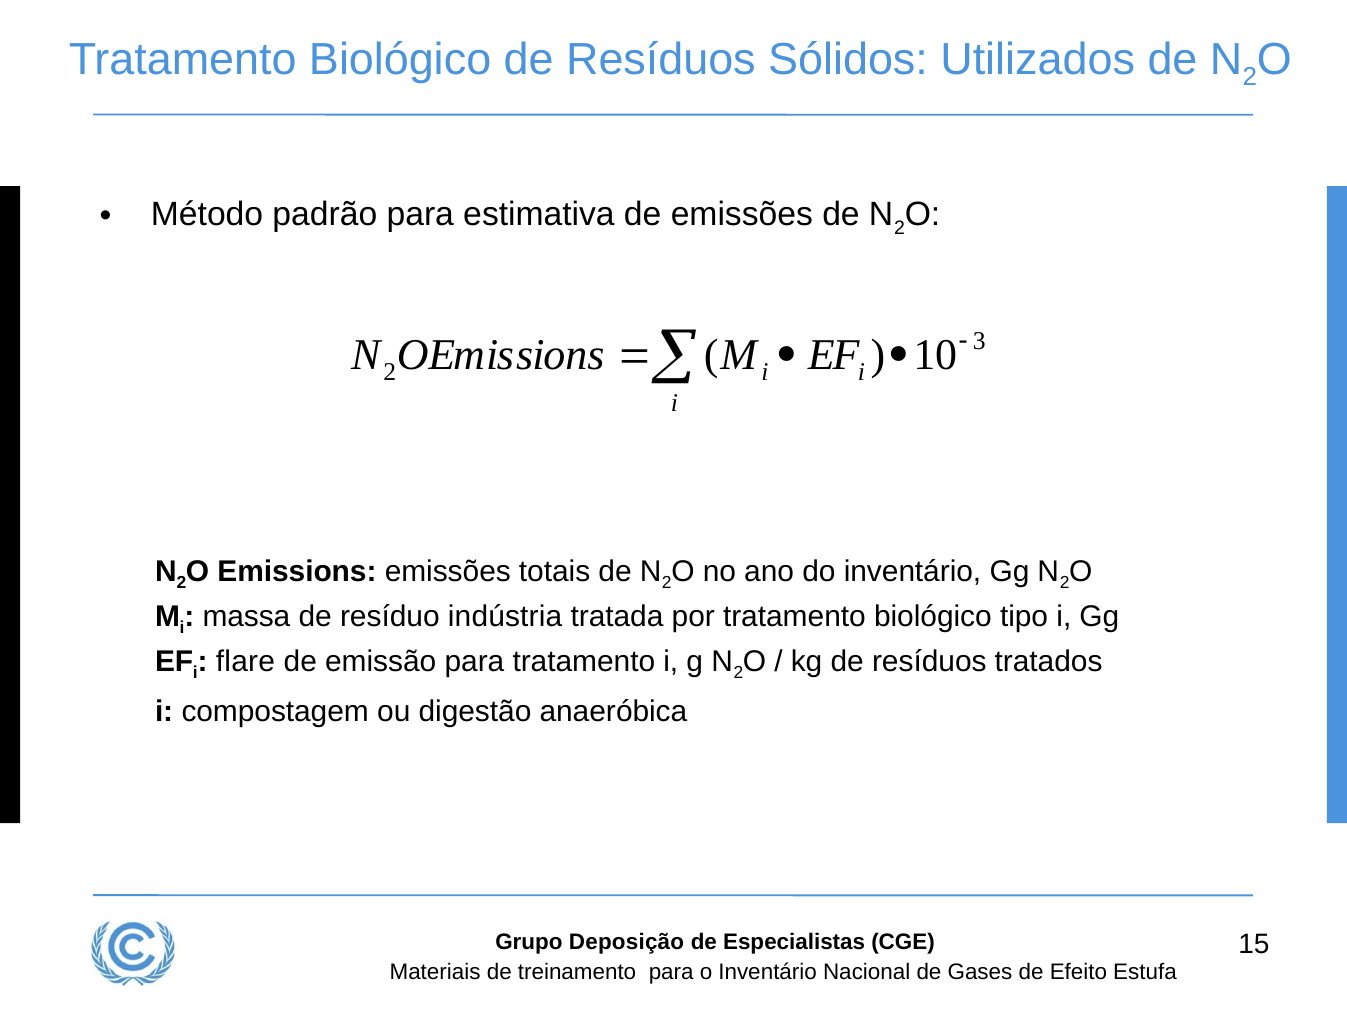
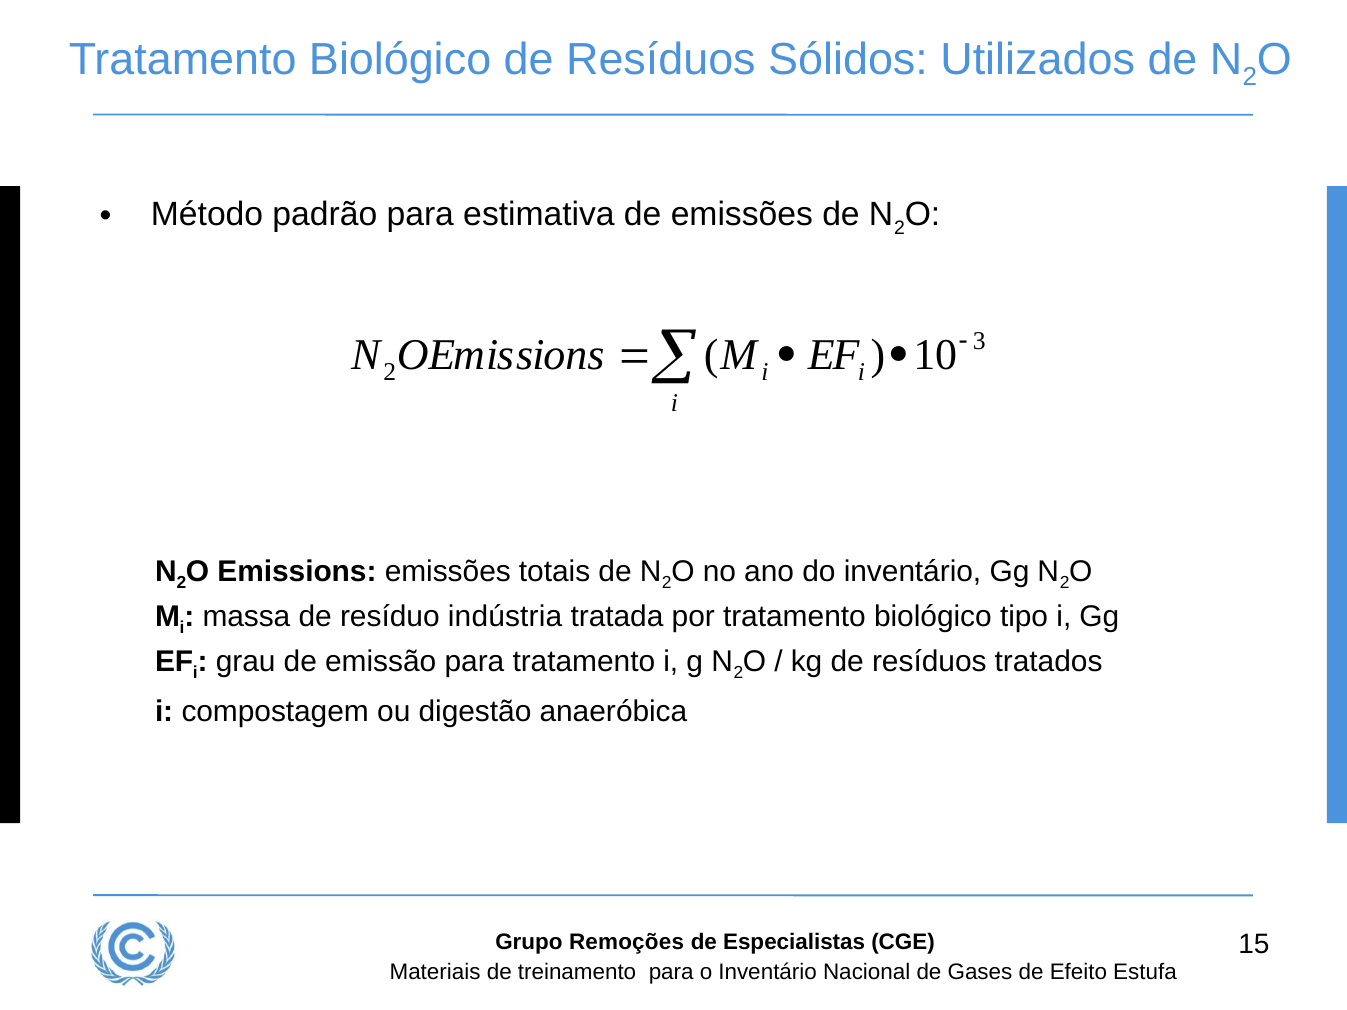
flare: flare -> grau
Deposição: Deposição -> Remoções
